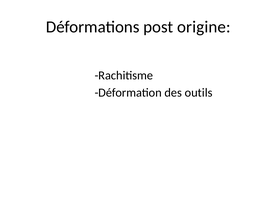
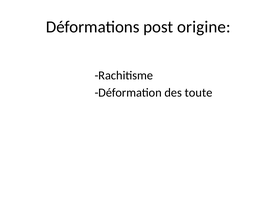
outils: outils -> toute
